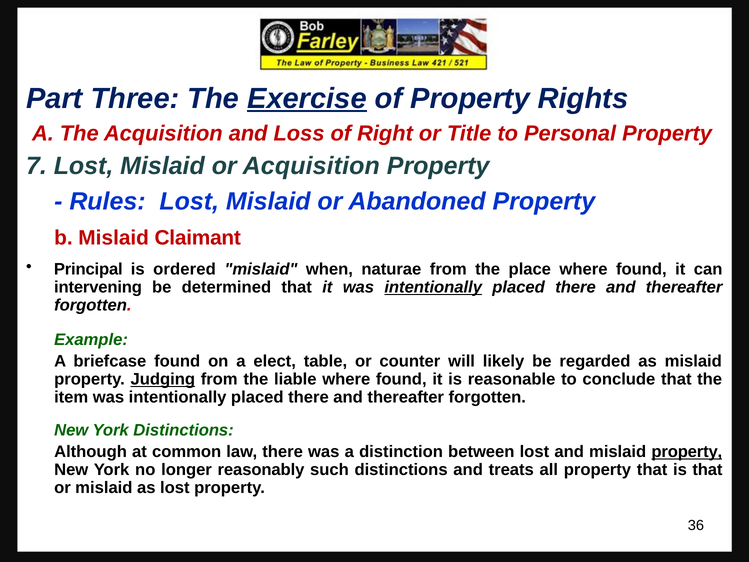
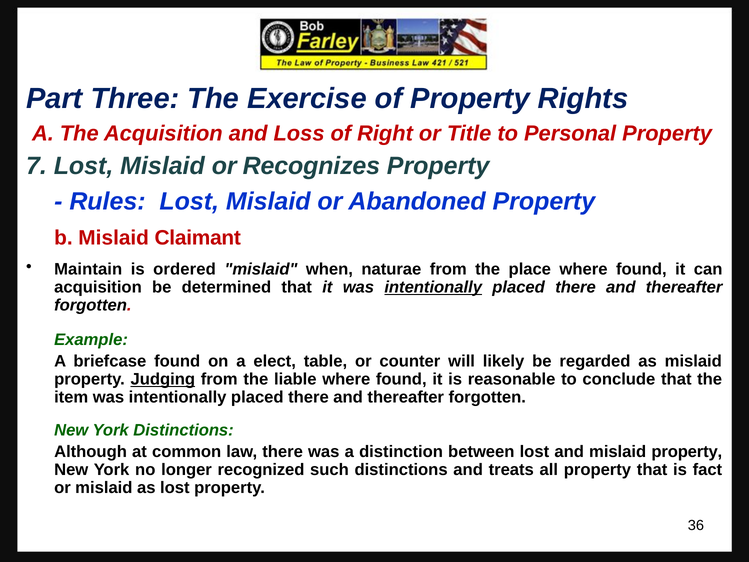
Exercise underline: present -> none
or Acquisition: Acquisition -> Recognizes
Principal: Principal -> Maintain
intervening at (98, 287): intervening -> acquisition
property at (687, 452) underline: present -> none
reasonably: reasonably -> recognized
is that: that -> fact
